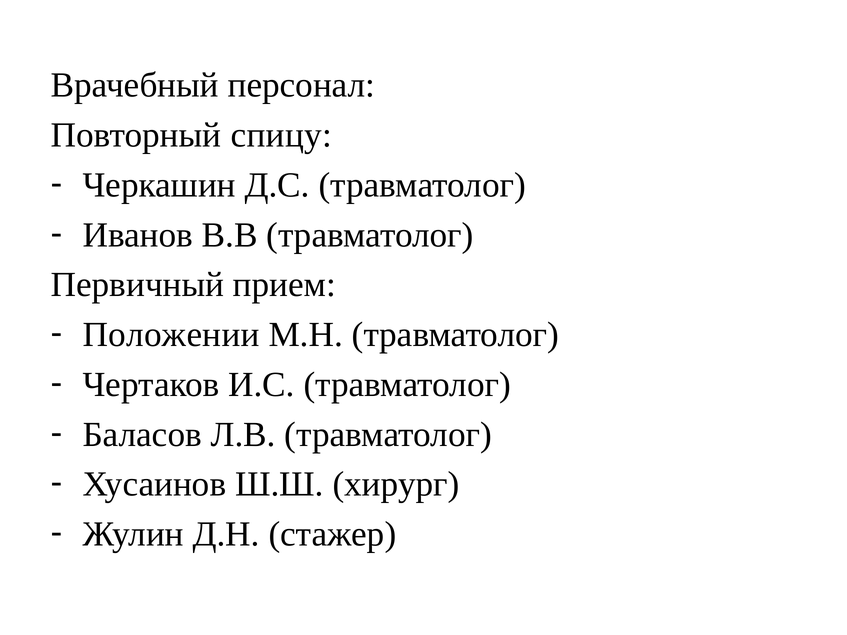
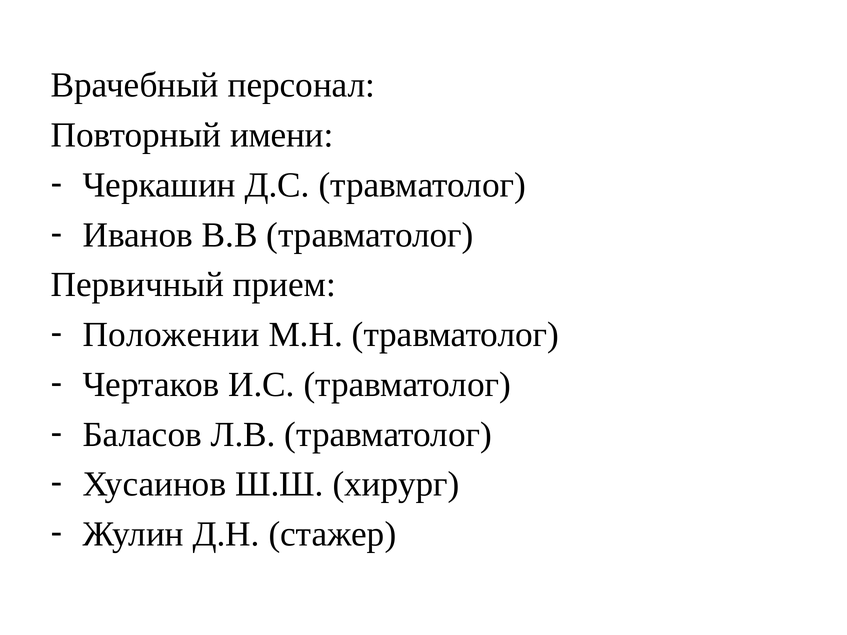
спицу: спицу -> имени
